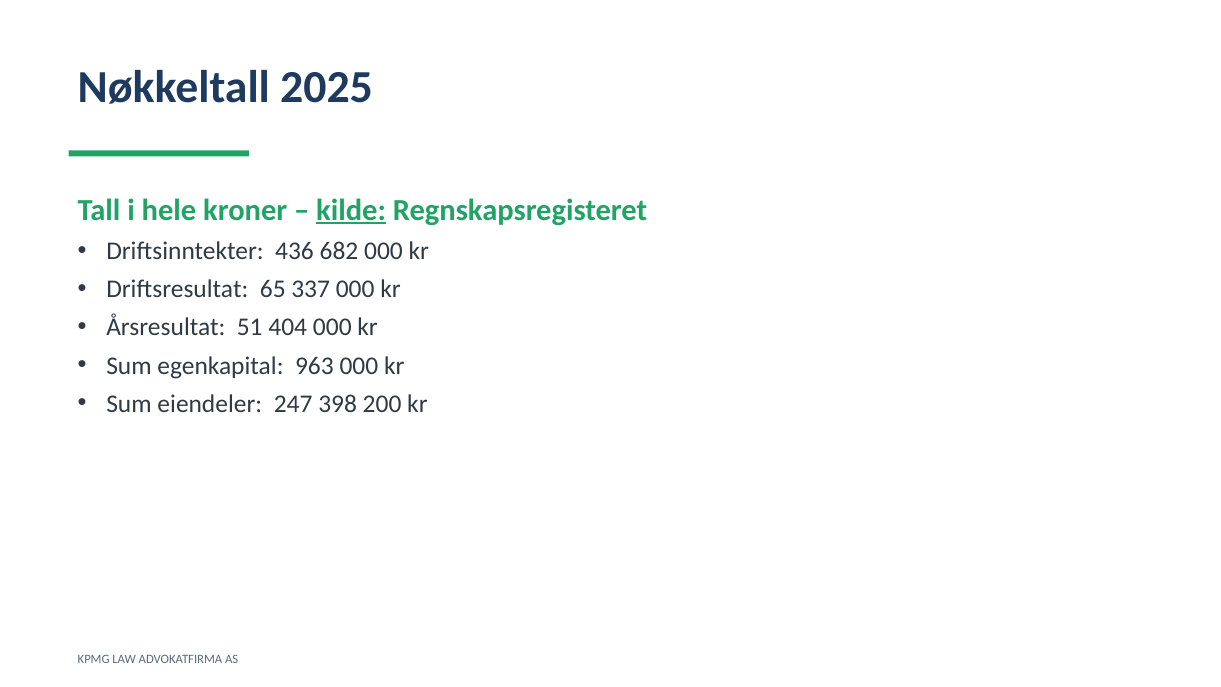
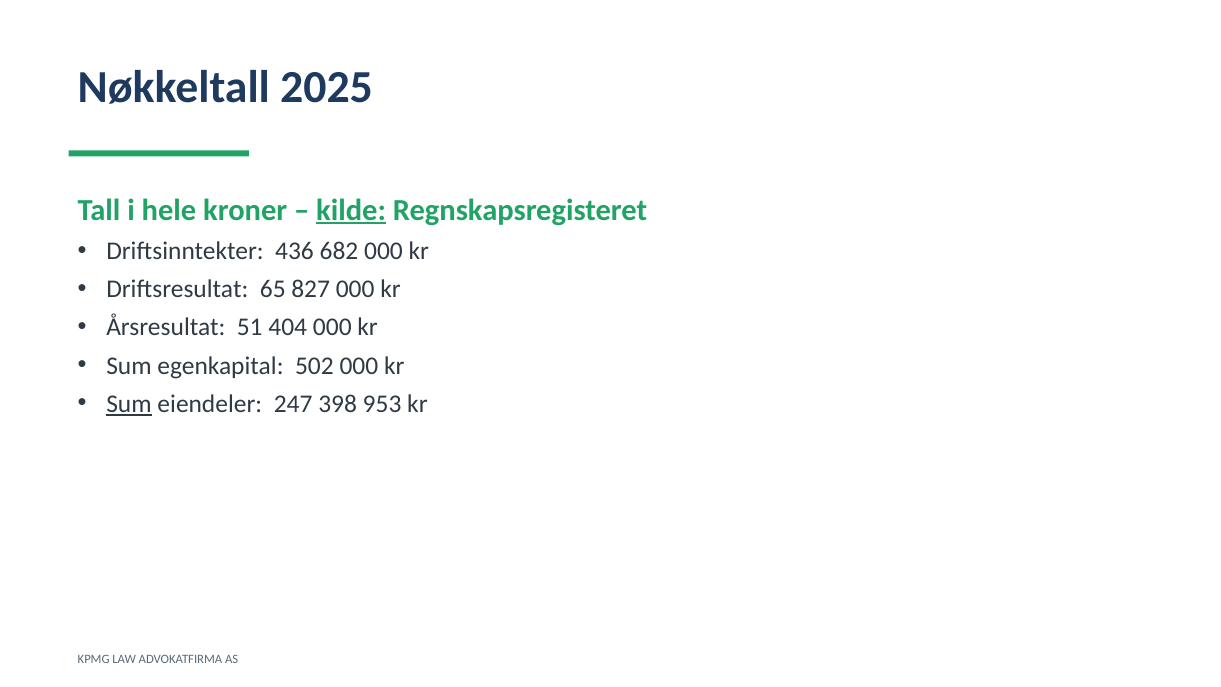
337: 337 -> 827
963: 963 -> 502
Sum at (129, 404) underline: none -> present
200: 200 -> 953
